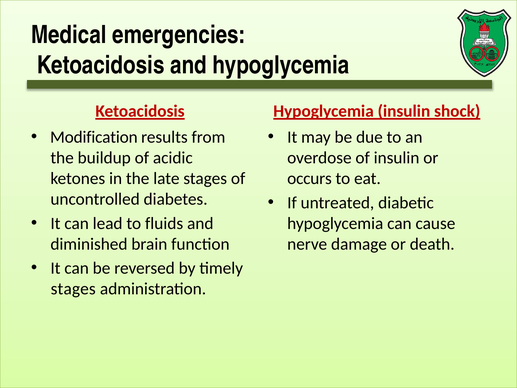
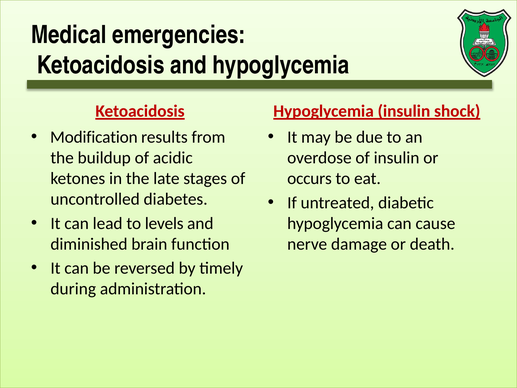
fluids: fluids -> levels
stages at (73, 289): stages -> during
